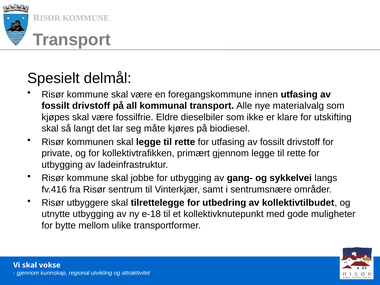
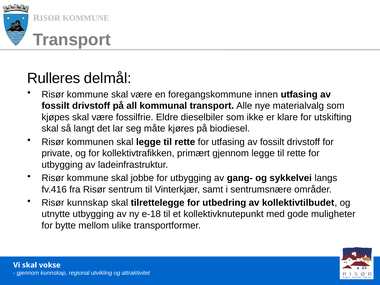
Spesielt: Spesielt -> Rulleres
Risør utbyggere: utbyggere -> kunnskap
